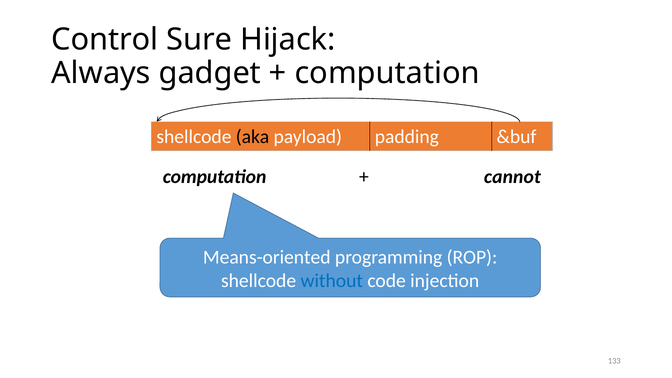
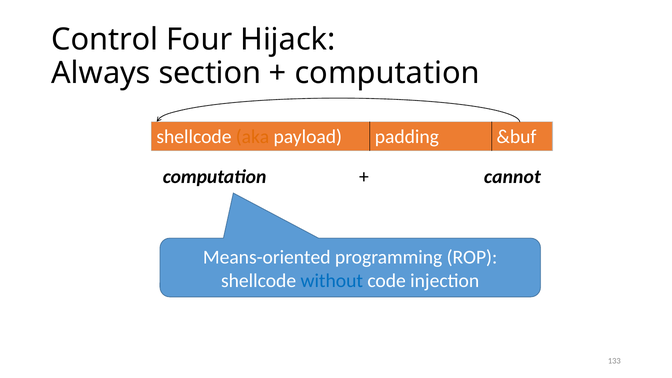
Sure: Sure -> Four
gadget: gadget -> section
aka colour: black -> orange
